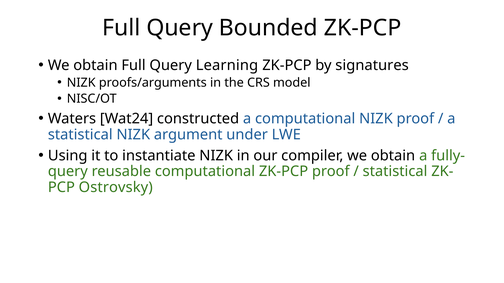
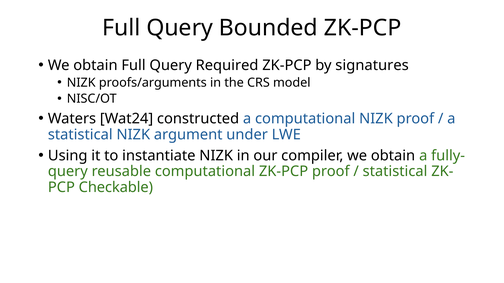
Learning: Learning -> Required
Ostrovsky: Ostrovsky -> Checkable
